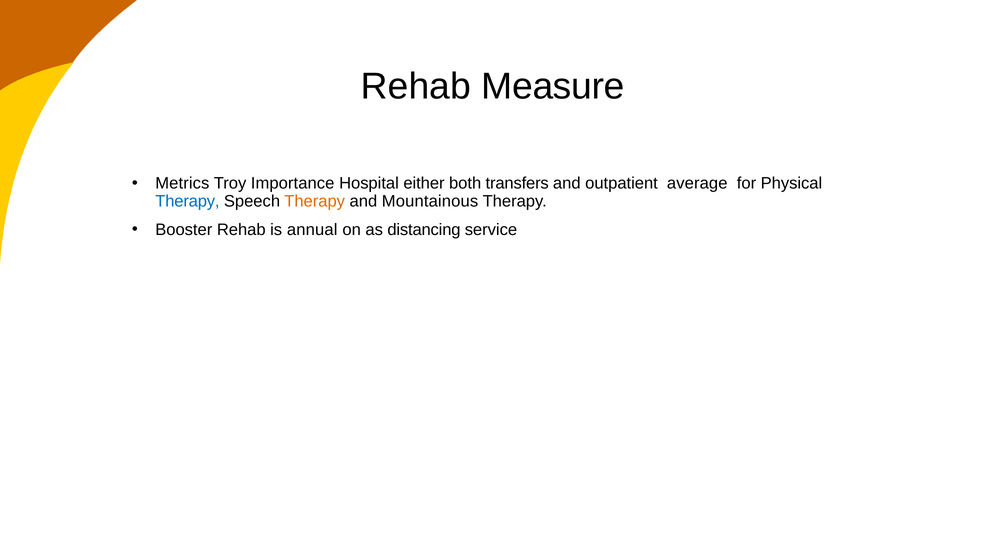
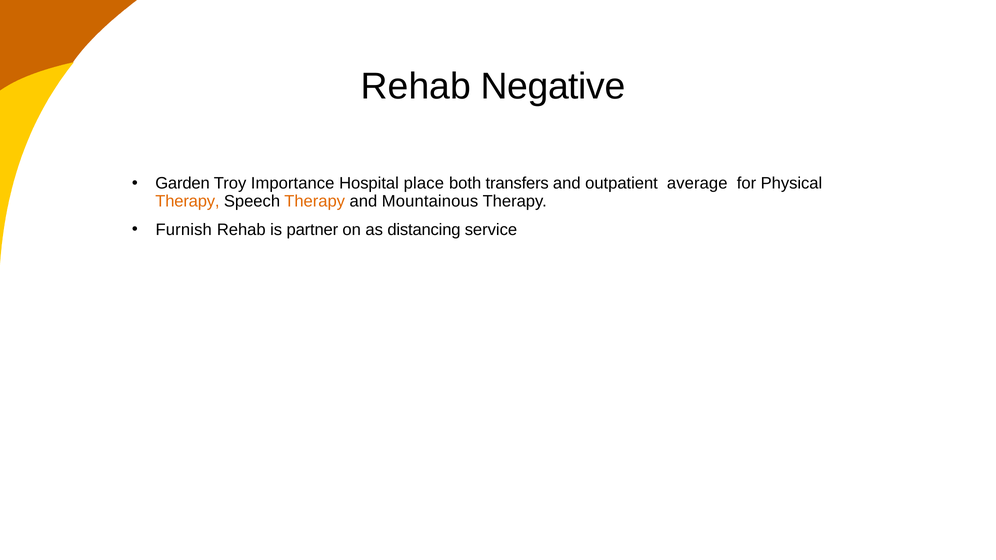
Measure: Measure -> Negative
Metrics: Metrics -> Garden
either: either -> place
Therapy at (187, 201) colour: blue -> orange
Booster: Booster -> Furnish
annual: annual -> partner
